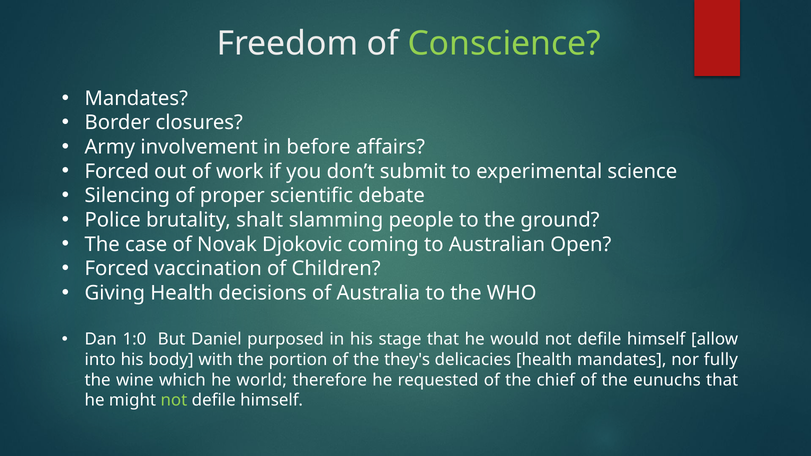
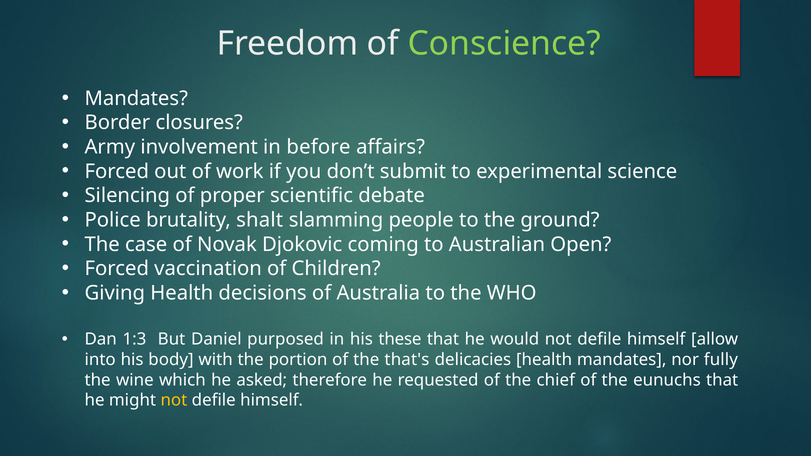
1:0: 1:0 -> 1:3
stage: stage -> these
they's: they's -> that's
world: world -> asked
not at (174, 400) colour: light green -> yellow
